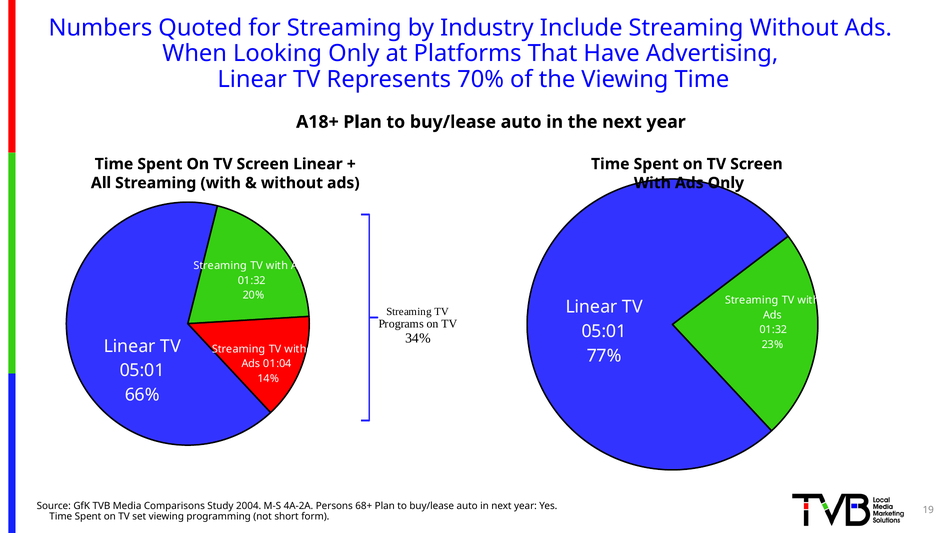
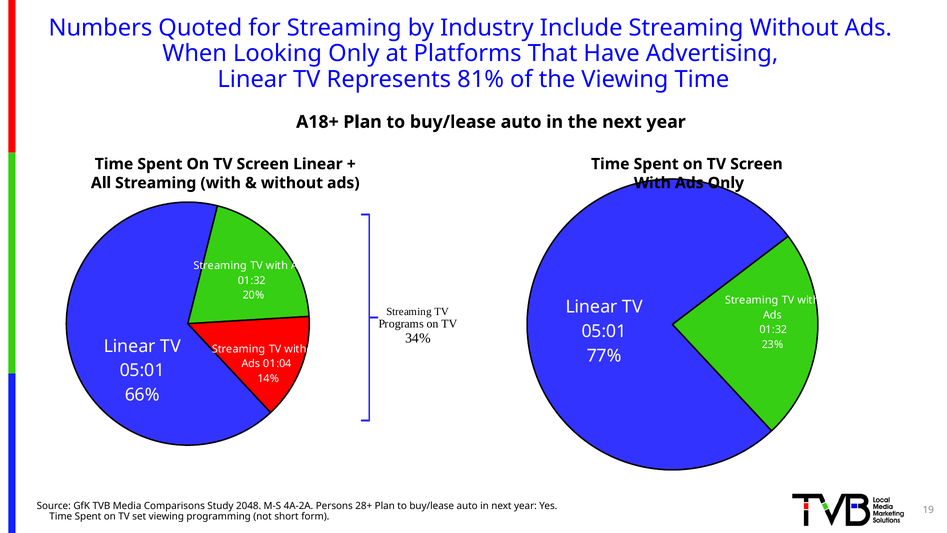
70%: 70% -> 81%
2004: 2004 -> 2048
68+: 68+ -> 28+
